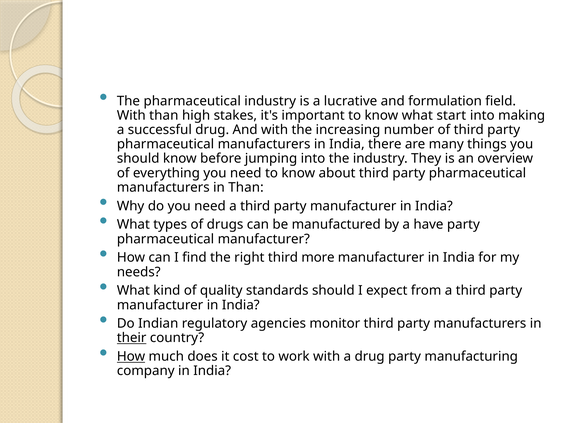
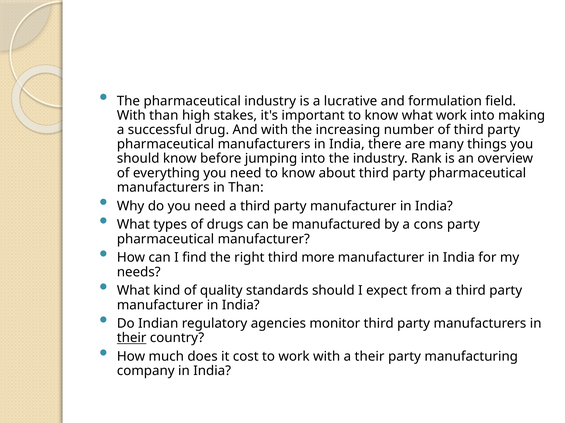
what start: start -> work
They: They -> Rank
have: have -> cons
How at (131, 357) underline: present -> none
a drug: drug -> their
